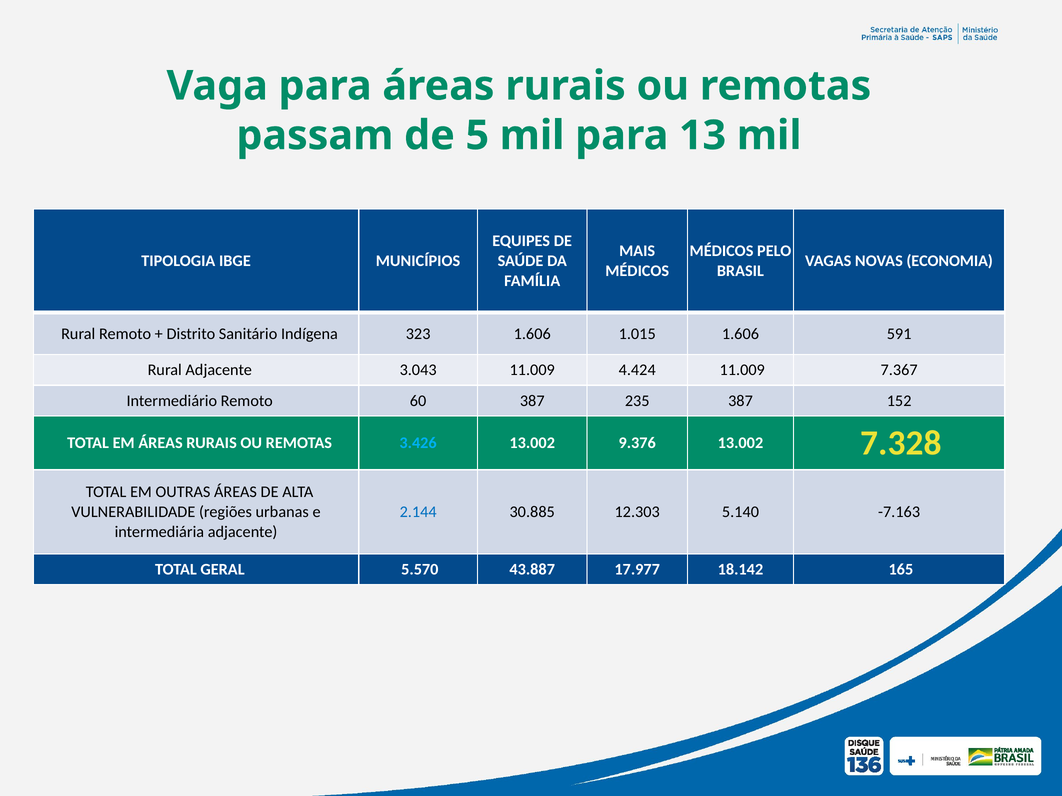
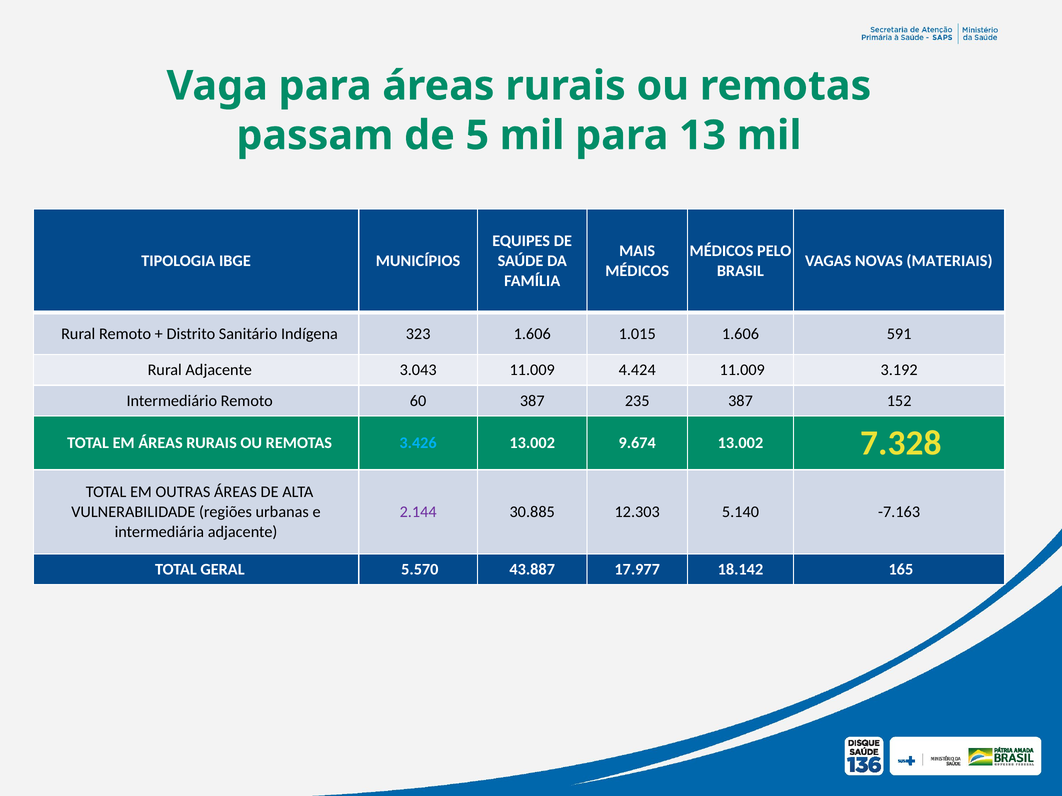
ECONOMIA: ECONOMIA -> MATERIAIS
7.367: 7.367 -> 3.192
9.376: 9.376 -> 9.674
2.144 colour: blue -> purple
